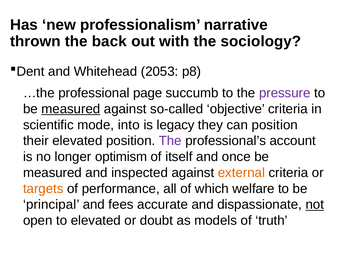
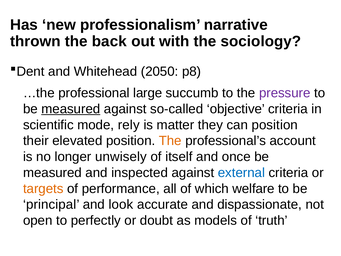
2053: 2053 -> 2050
page: page -> large
into: into -> rely
legacy: legacy -> matter
The at (170, 141) colour: purple -> orange
optimism: optimism -> unwisely
external colour: orange -> blue
fees: fees -> look
not underline: present -> none
to elevated: elevated -> perfectly
